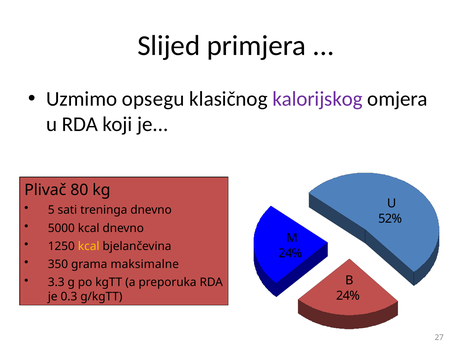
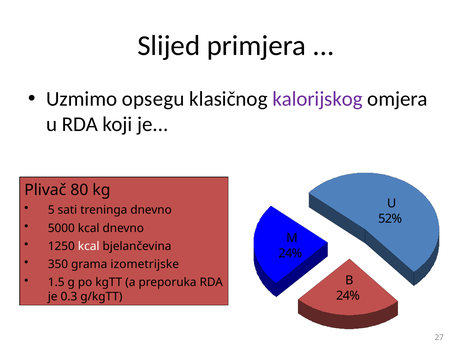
kcal at (89, 246) colour: yellow -> white
maksimalne: maksimalne -> izometrijske
3.3: 3.3 -> 1.5
